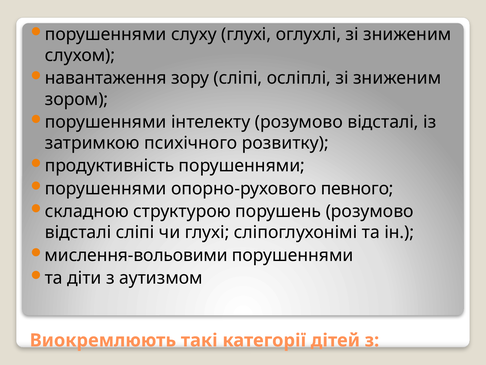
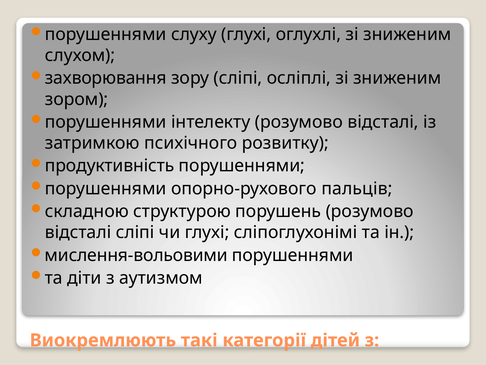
навантаження: навантаження -> захворювання
певного: певного -> пальців
